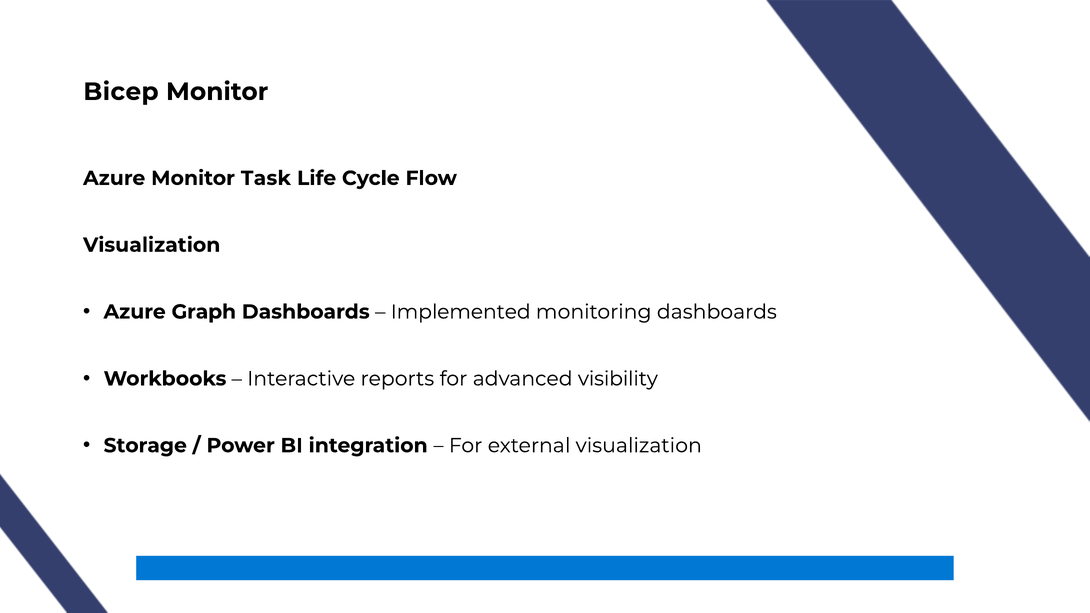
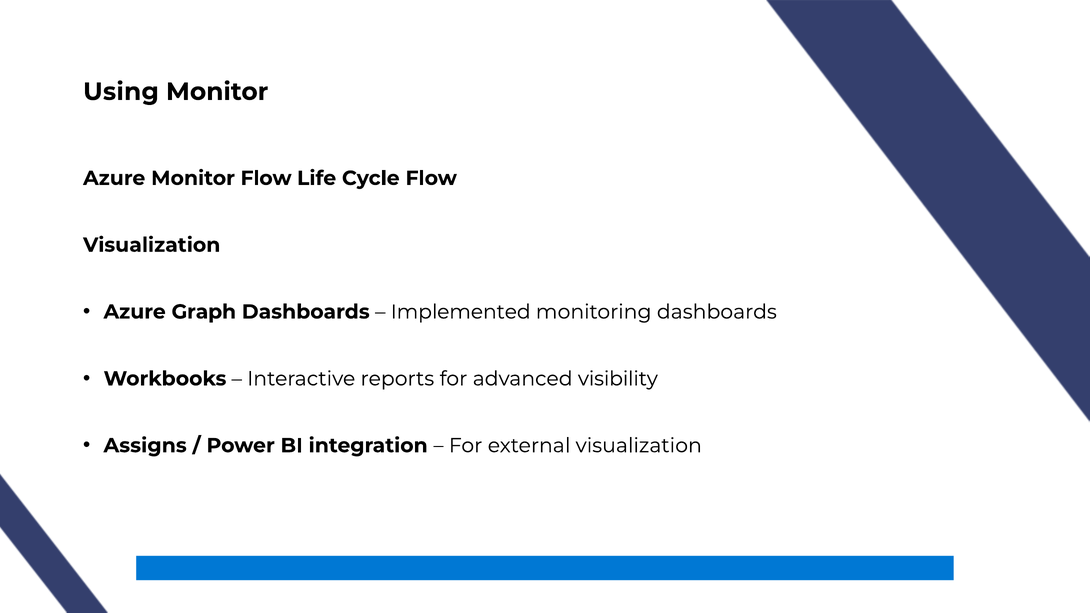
Bicep: Bicep -> Using
Monitor Task: Task -> Flow
Storage: Storage -> Assigns
